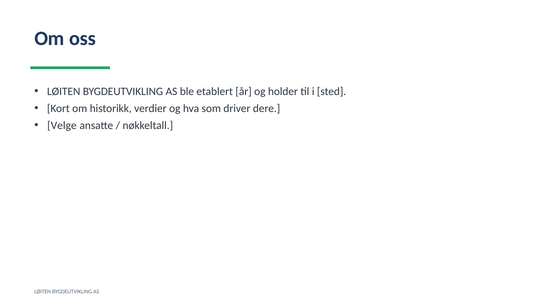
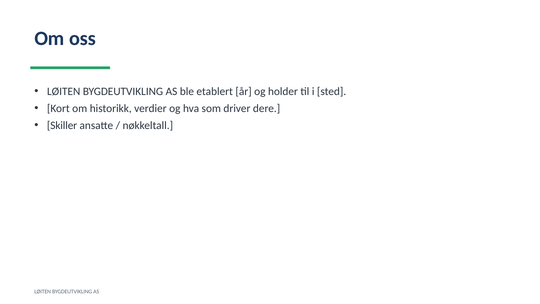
Velge: Velge -> Skiller
